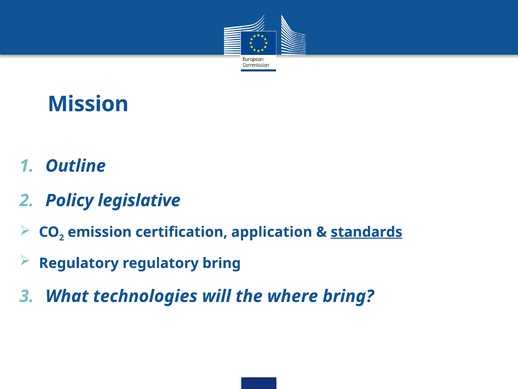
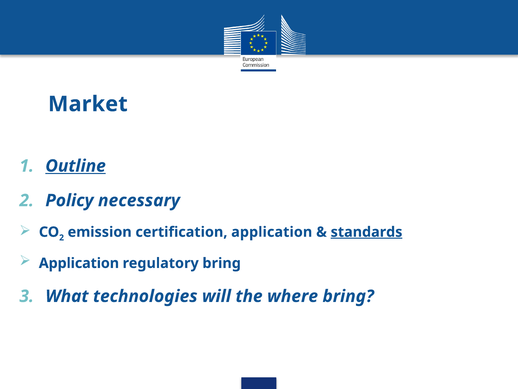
Mission: Mission -> Market
Outline underline: none -> present
legislative: legislative -> necessary
Regulatory at (79, 263): Regulatory -> Application
